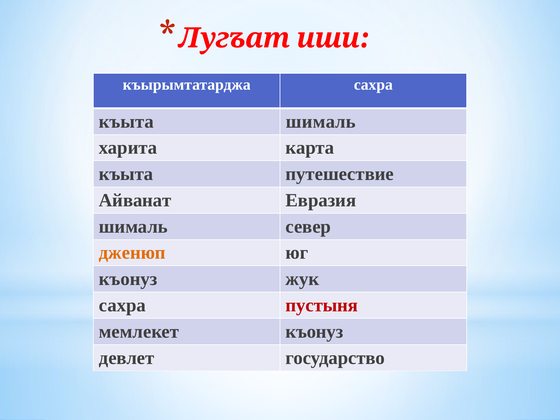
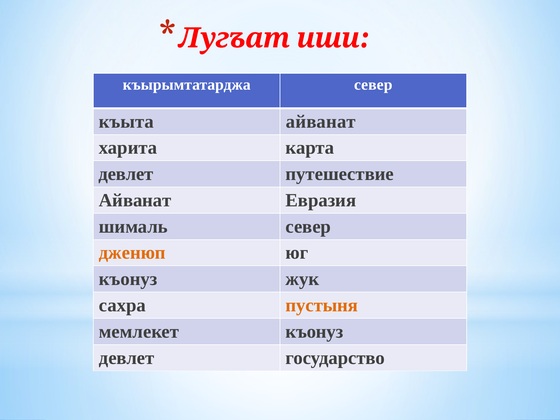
къырымтатарджа сахра: сахра -> север
къыта шималь: шималь -> айванат
къыта at (126, 174): къыта -> девлет
пустыня colour: red -> orange
